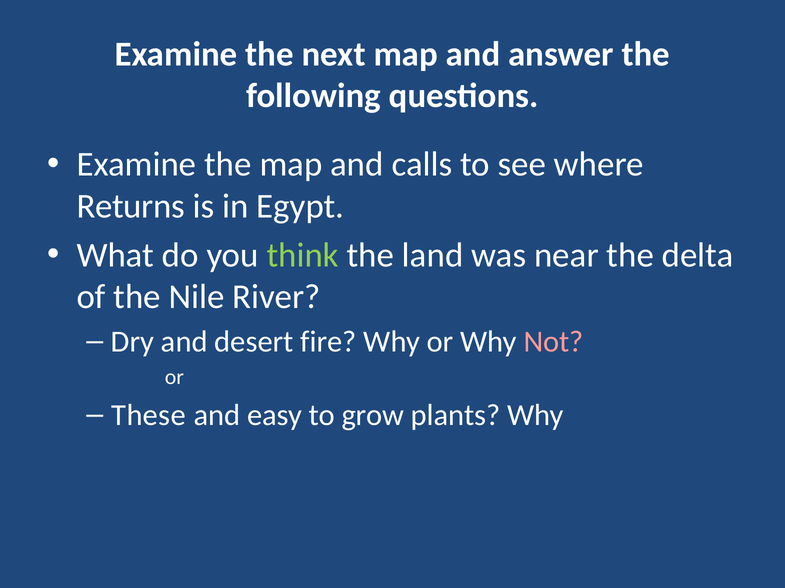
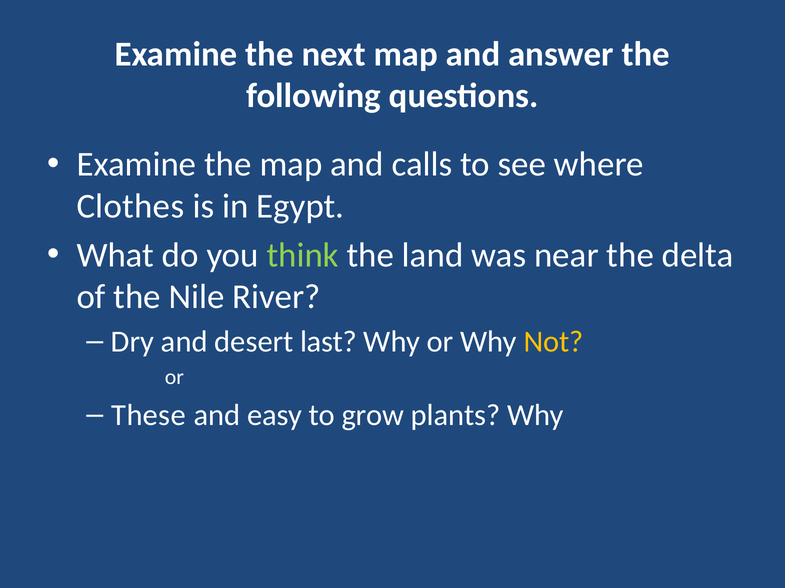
Returns: Returns -> Clothes
fire: fire -> last
Not colour: pink -> yellow
